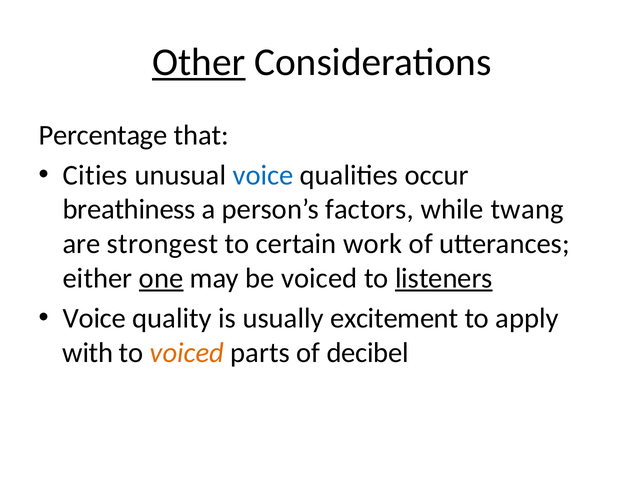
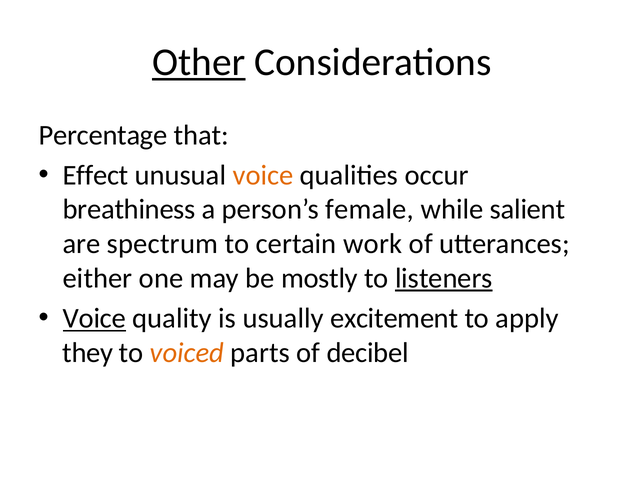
Cities: Cities -> Effect
voice at (263, 175) colour: blue -> orange
factors: factors -> female
twang: twang -> salient
strongest: strongest -> spectrum
one underline: present -> none
be voiced: voiced -> mostly
Voice at (94, 318) underline: none -> present
with: with -> they
